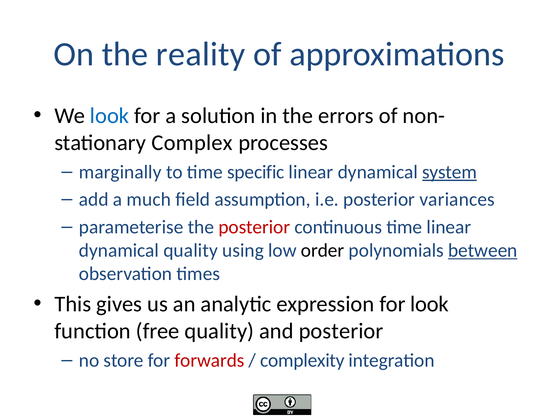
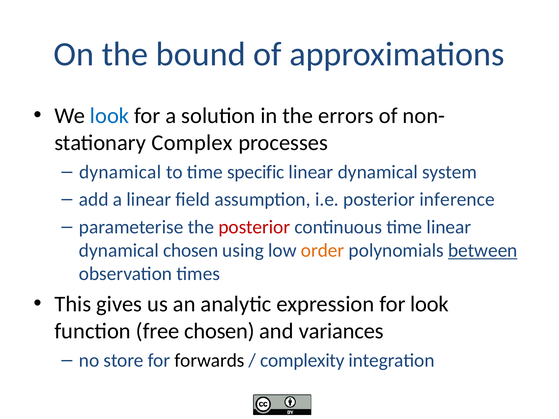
reality: reality -> bound
marginally at (120, 172): marginally -> dynamical
system underline: present -> none
a much: much -> linear
variances: variances -> inference
dynamical quality: quality -> chosen
order colour: black -> orange
free quality: quality -> chosen
and posterior: posterior -> variances
forwards colour: red -> black
